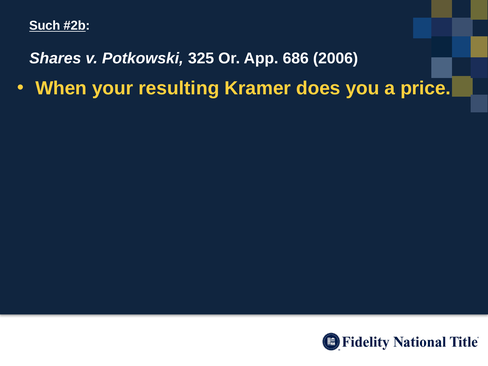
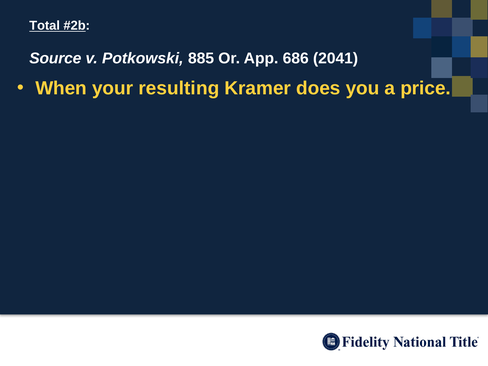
Such: Such -> Total
Shares: Shares -> Source
325: 325 -> 885
2006: 2006 -> 2041
